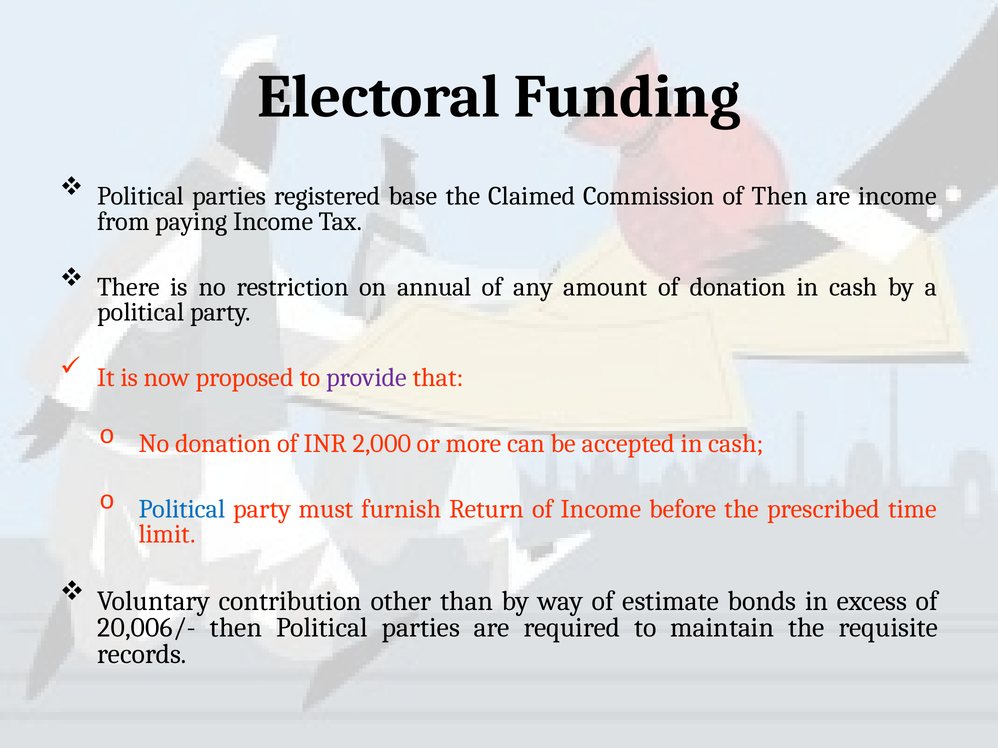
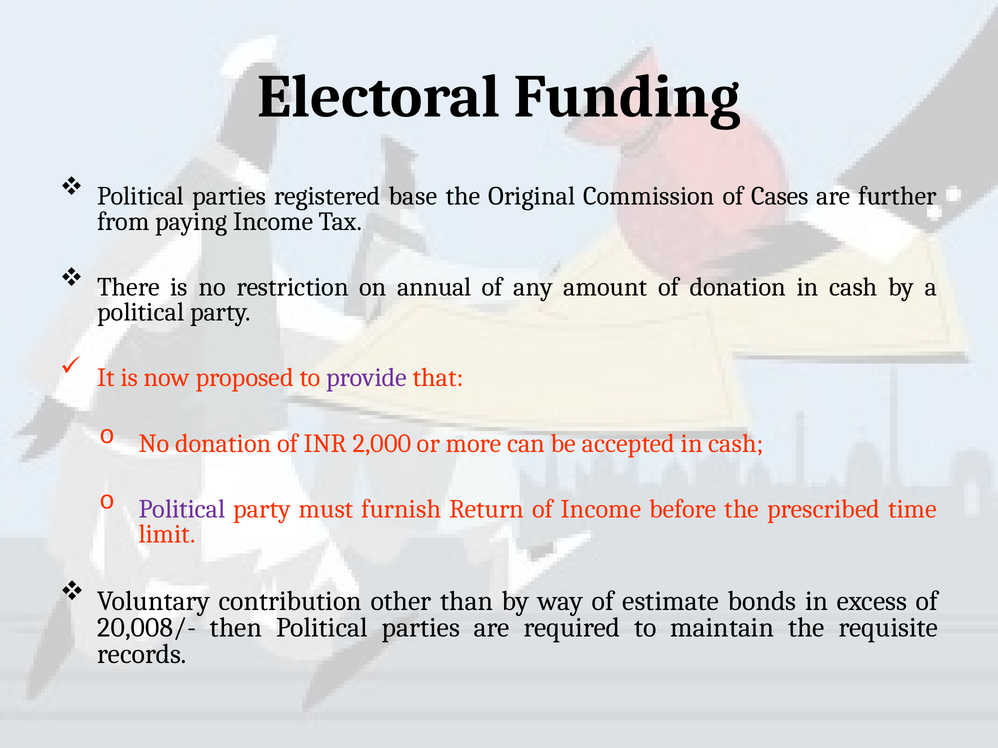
Claimed: Claimed -> Original
of Then: Then -> Cases
are income: income -> further
Political at (182, 509) colour: blue -> purple
20,006/-: 20,006/- -> 20,008/-
